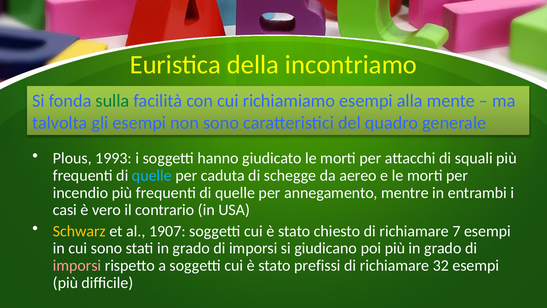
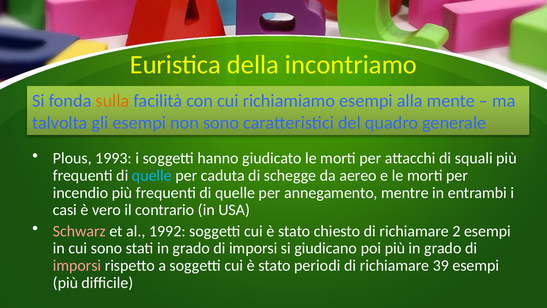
sulla colour: green -> orange
Schwarz colour: yellow -> pink
1907: 1907 -> 1992
7: 7 -> 2
prefissi: prefissi -> periodi
32: 32 -> 39
